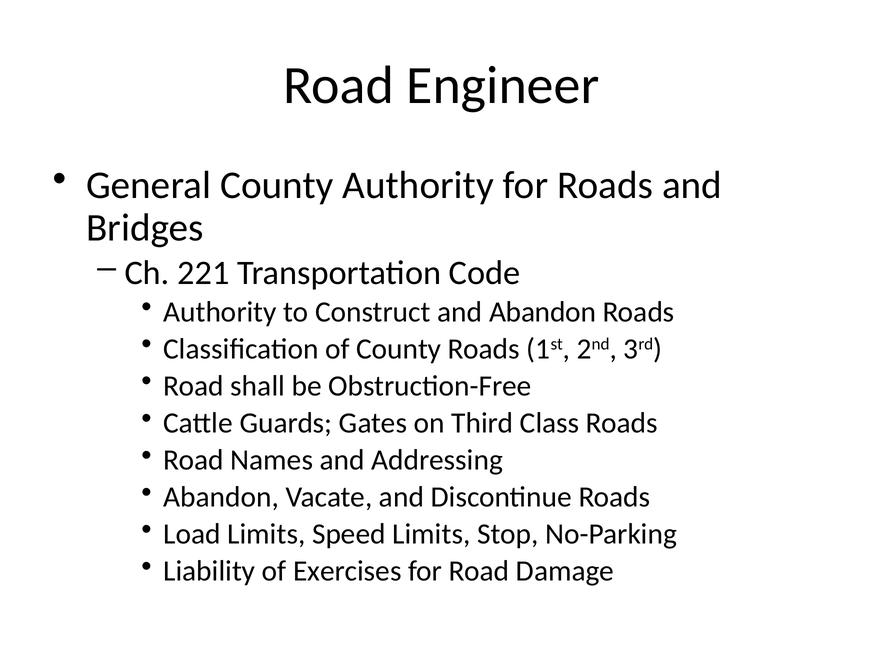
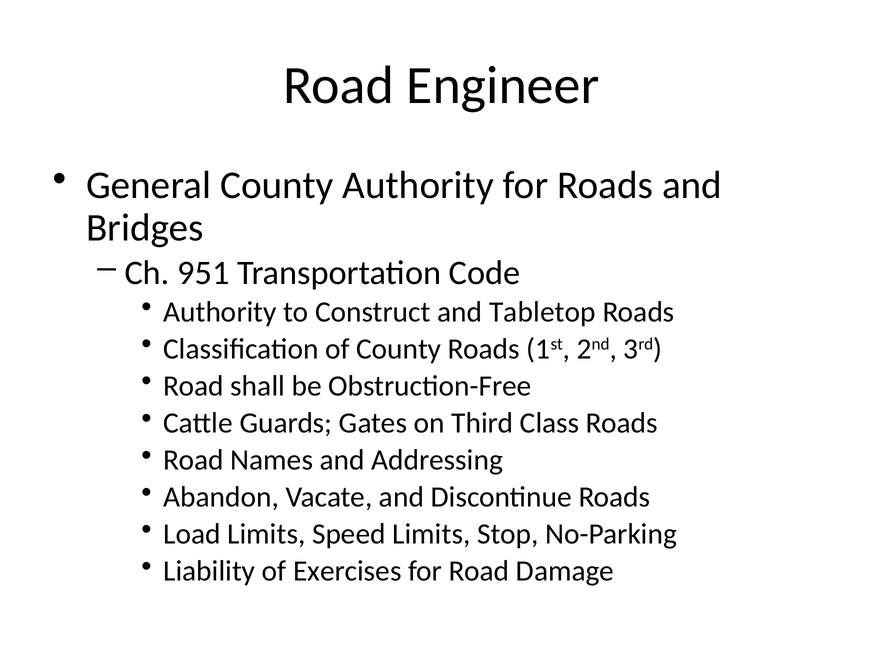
221: 221 -> 951
and Abandon: Abandon -> Tabletop
